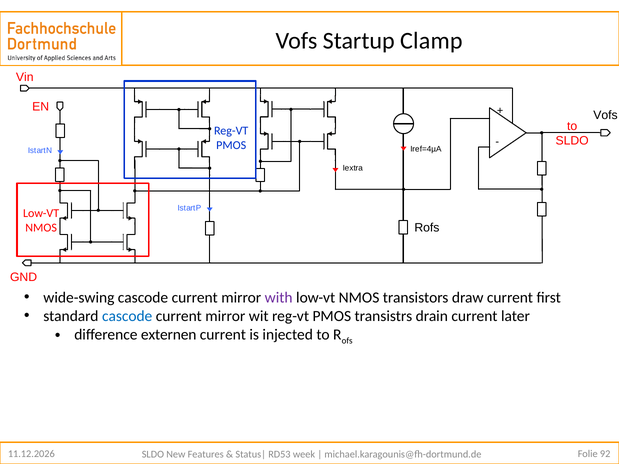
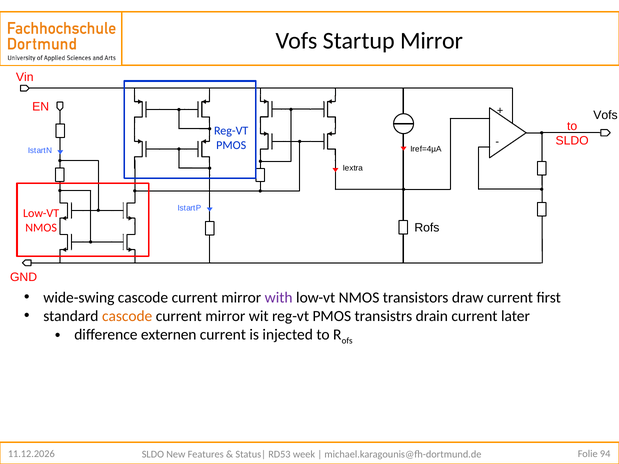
Startup Clamp: Clamp -> Mirror
cascode at (127, 316) colour: blue -> orange
92: 92 -> 94
